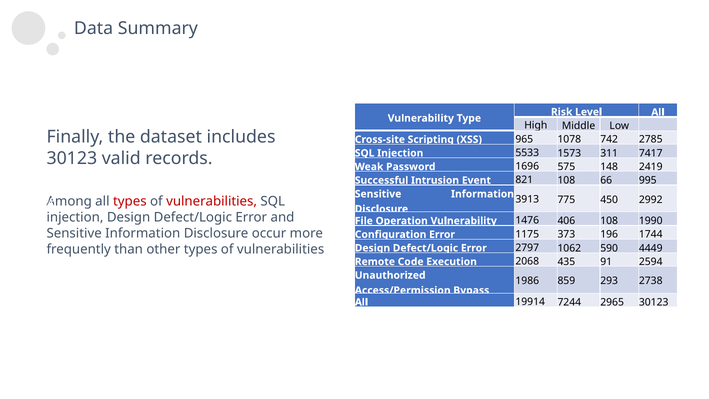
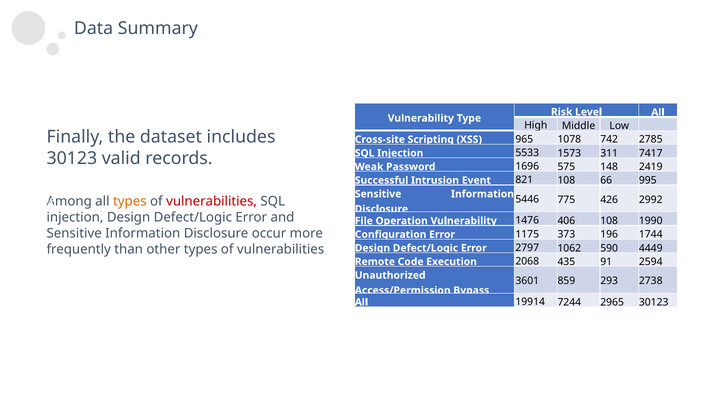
3913: 3913 -> 5446
450: 450 -> 426
types at (130, 201) colour: red -> orange
1986: 1986 -> 3601
